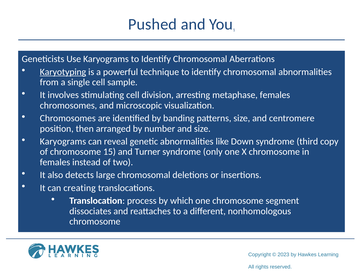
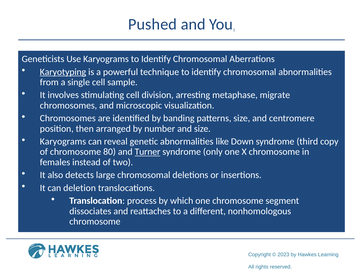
metaphase females: females -> migrate
15: 15 -> 80
Turner underline: none -> present
creating: creating -> deletion
